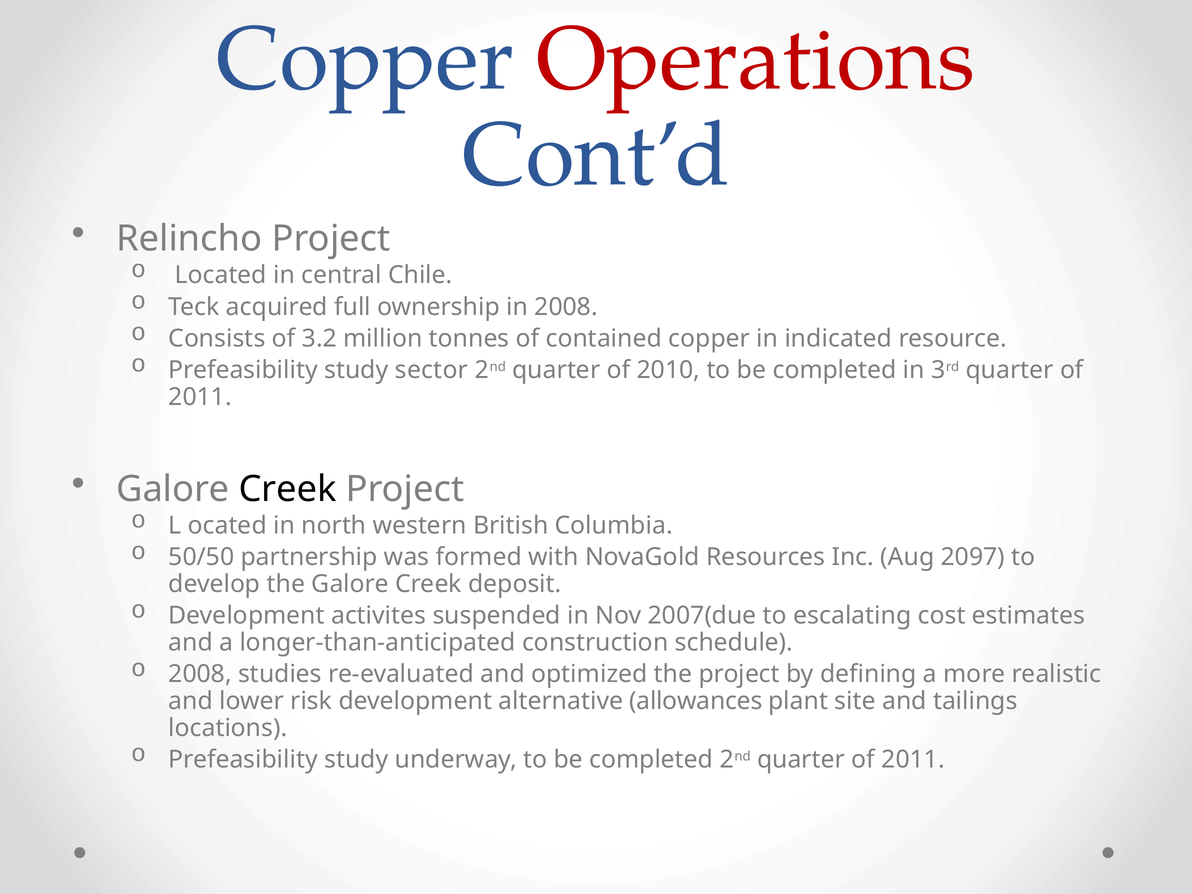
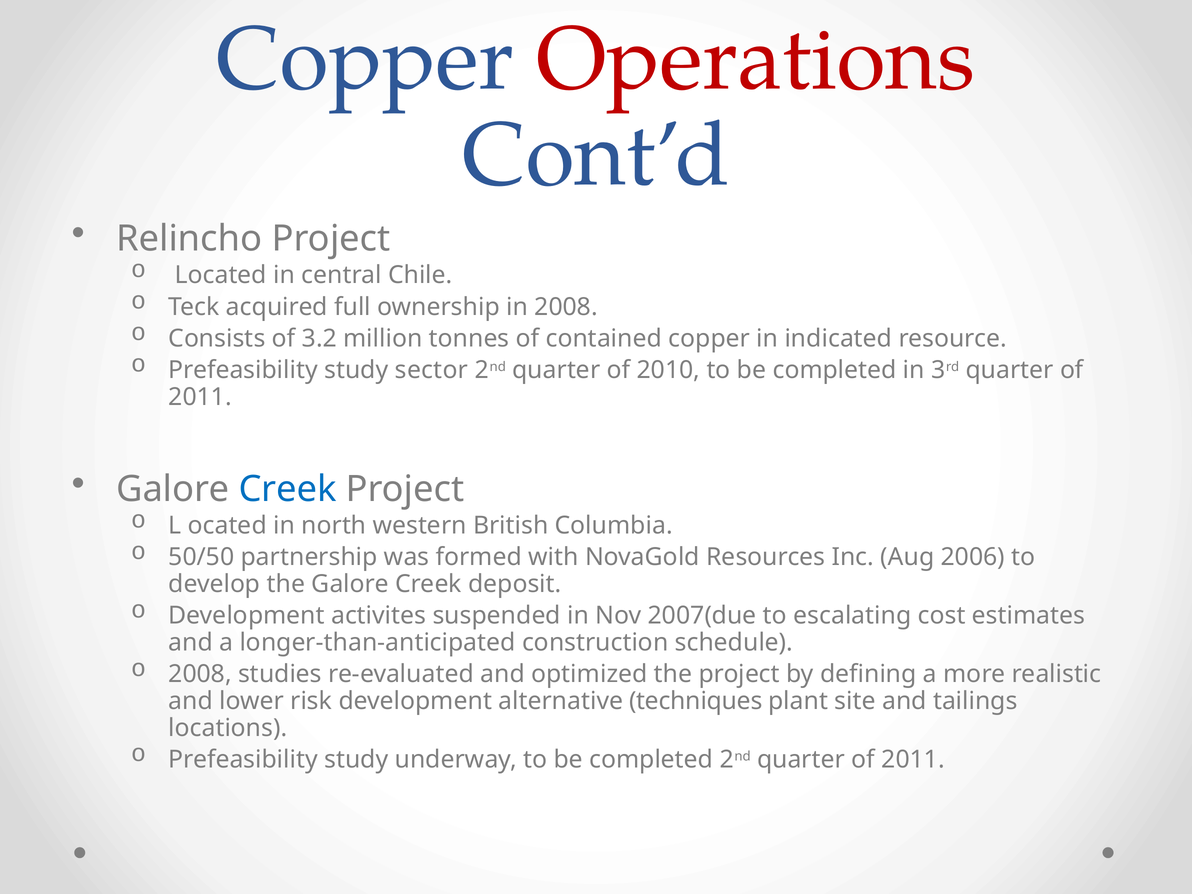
Creek at (288, 489) colour: black -> blue
2097: 2097 -> 2006
allowances: allowances -> techniques
